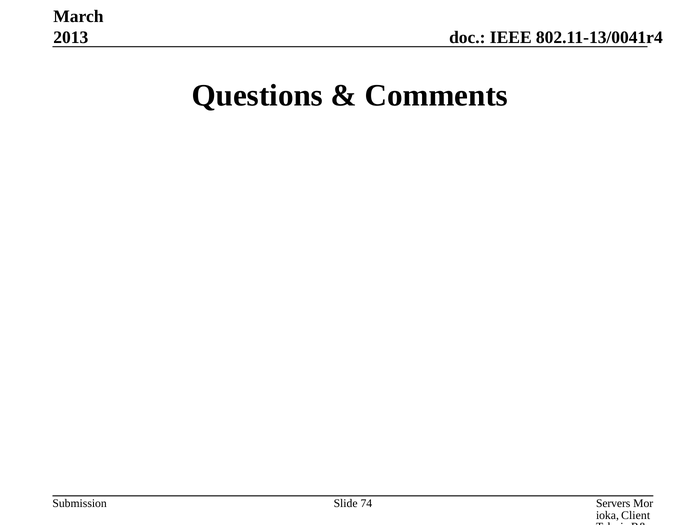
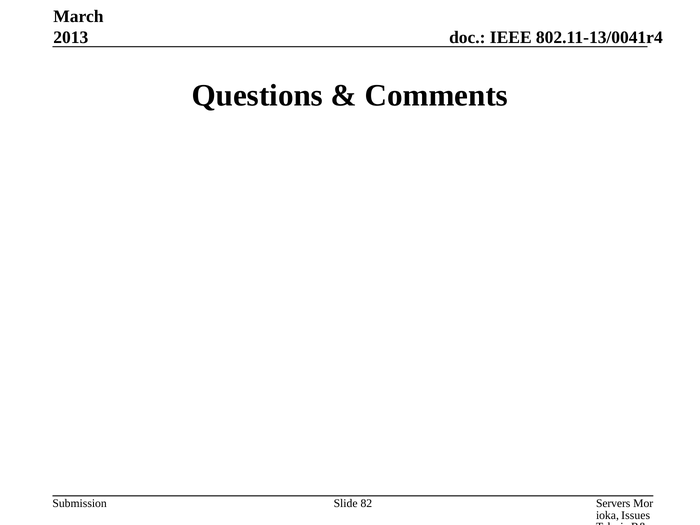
74: 74 -> 82
Client: Client -> Issues
